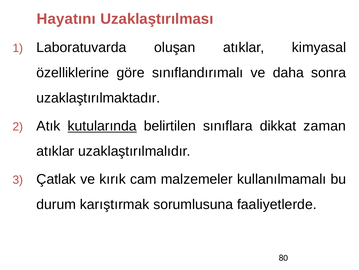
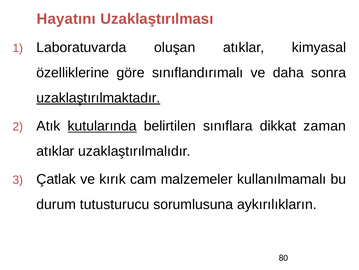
uzaklaştırılmaktadır underline: none -> present
karıştırmak: karıştırmak -> tutusturucu
faaliyetlerde: faaliyetlerde -> aykırılıkların
